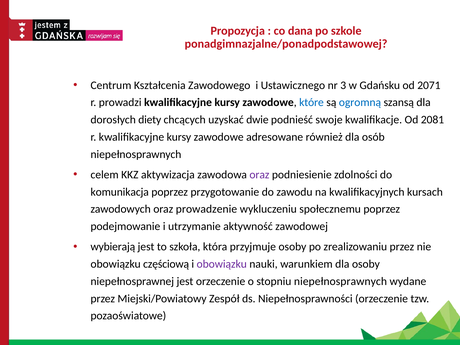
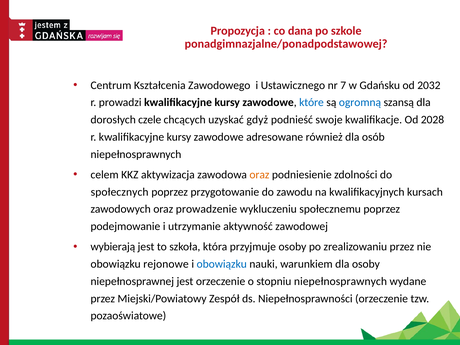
3: 3 -> 7
2071: 2071 -> 2032
diety: diety -> czele
dwie: dwie -> gdyż
2081: 2081 -> 2028
oraz at (259, 175) colour: purple -> orange
komunikacja: komunikacja -> społecznych
częściową: częściową -> rejonowe
obowiązku at (222, 264) colour: purple -> blue
